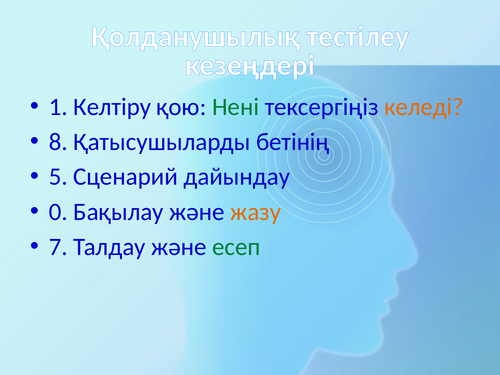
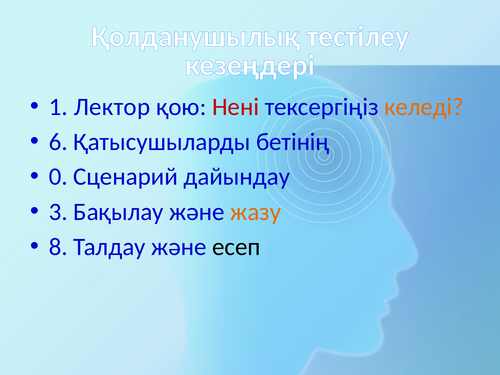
Келтіру: Келтіру -> Лектор
Нені colour: green -> red
8: 8 -> 6
5: 5 -> 0
0: 0 -> 3
7: 7 -> 8
есеп colour: green -> black
